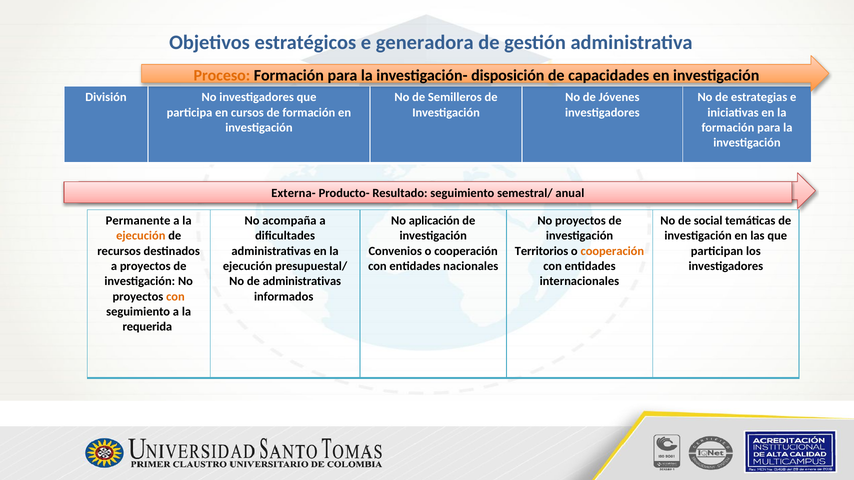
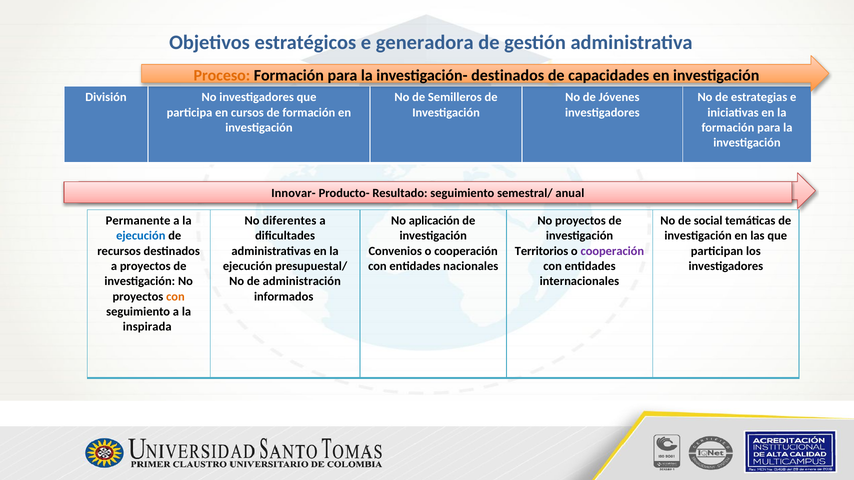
investigación- disposición: disposición -> destinados
Externa-: Externa- -> Innovar-
acompaña: acompaña -> diferentes
ejecución at (141, 236) colour: orange -> blue
cooperación at (612, 251) colour: orange -> purple
de administrativas: administrativas -> administración
requerida: requerida -> inspirada
